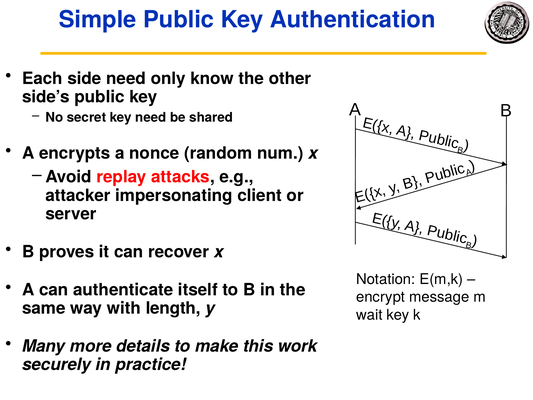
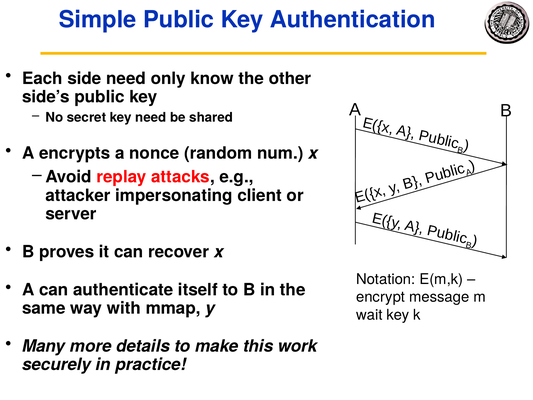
length: length -> mmap
